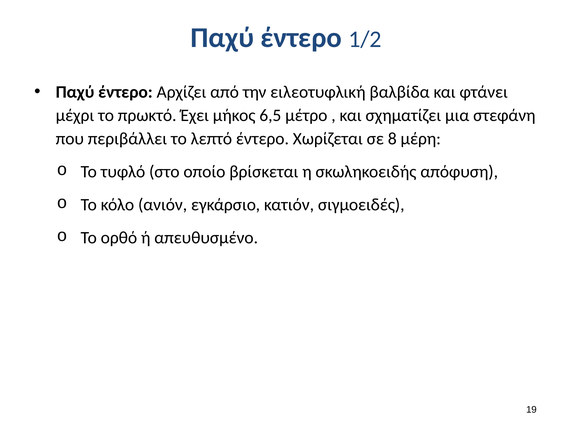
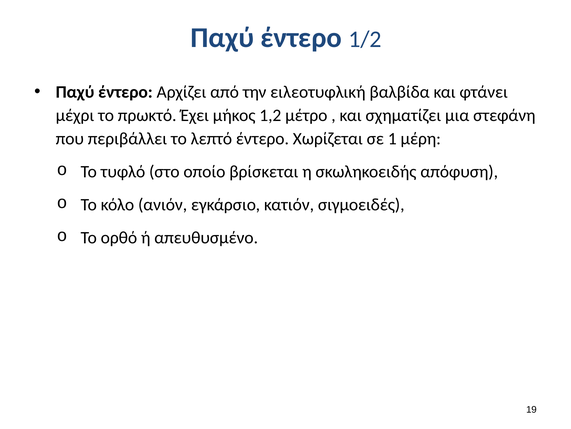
6,5: 6,5 -> 1,2
8: 8 -> 1
